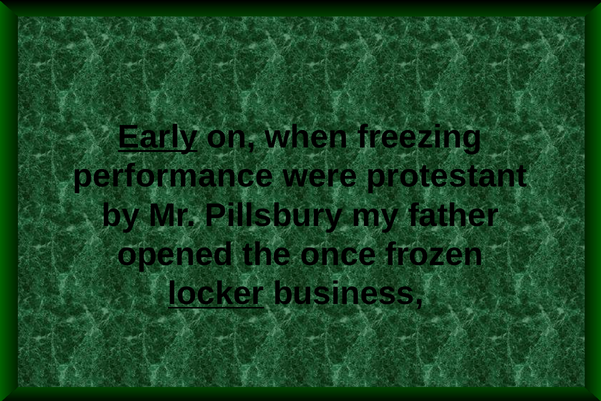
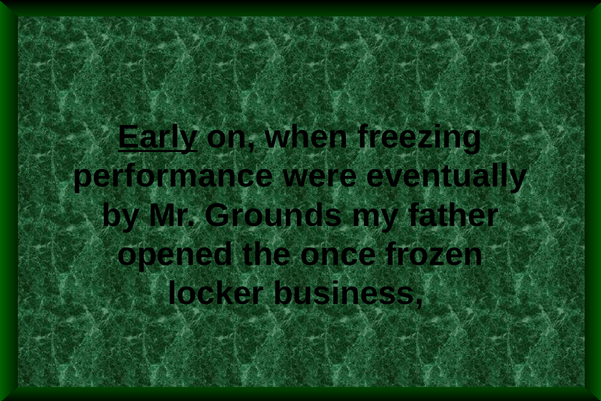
protestant: protestant -> eventually
Pillsbury: Pillsbury -> Grounds
locker underline: present -> none
